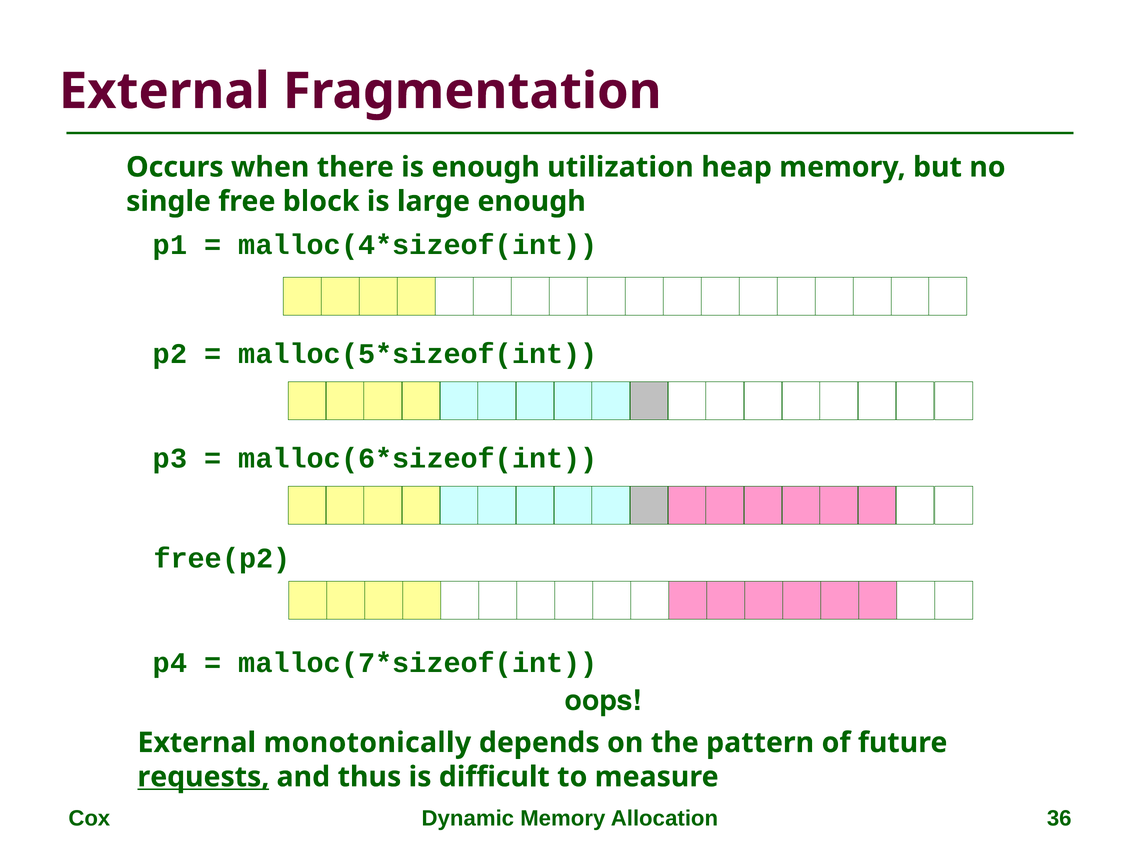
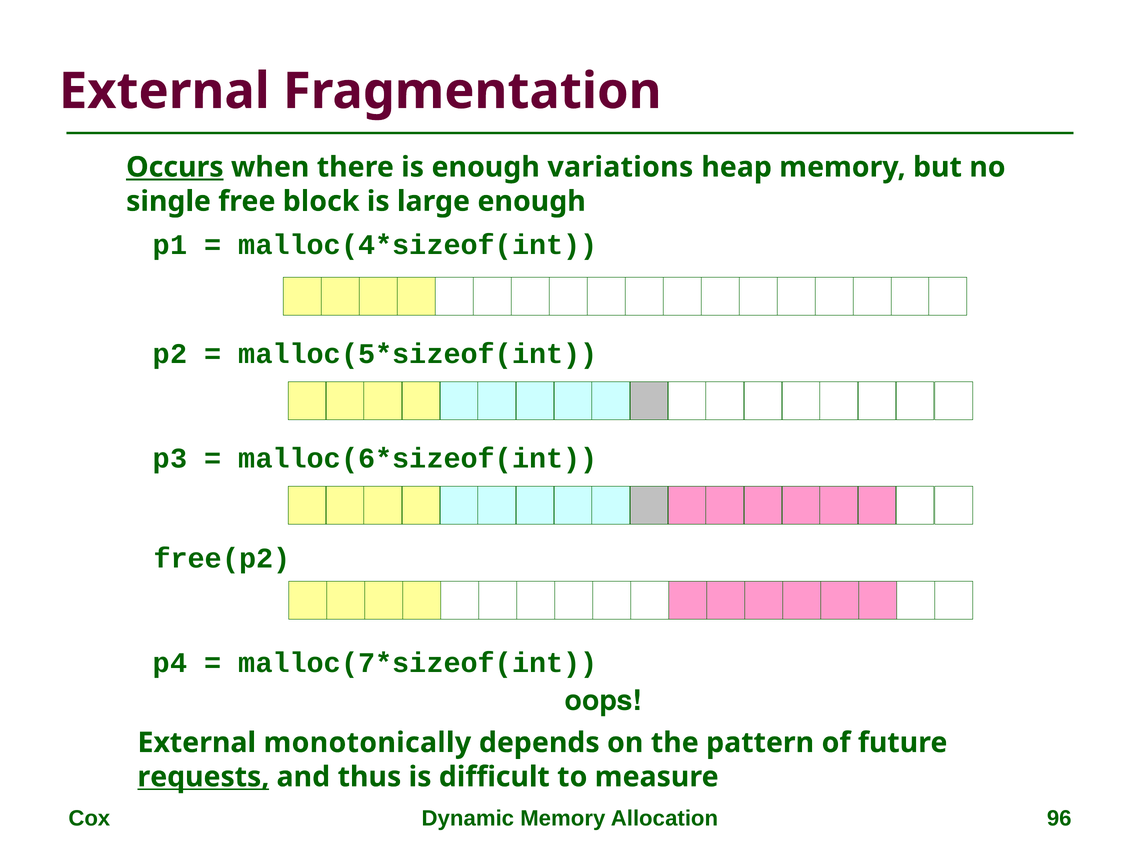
Occurs underline: none -> present
utilization: utilization -> variations
36: 36 -> 96
